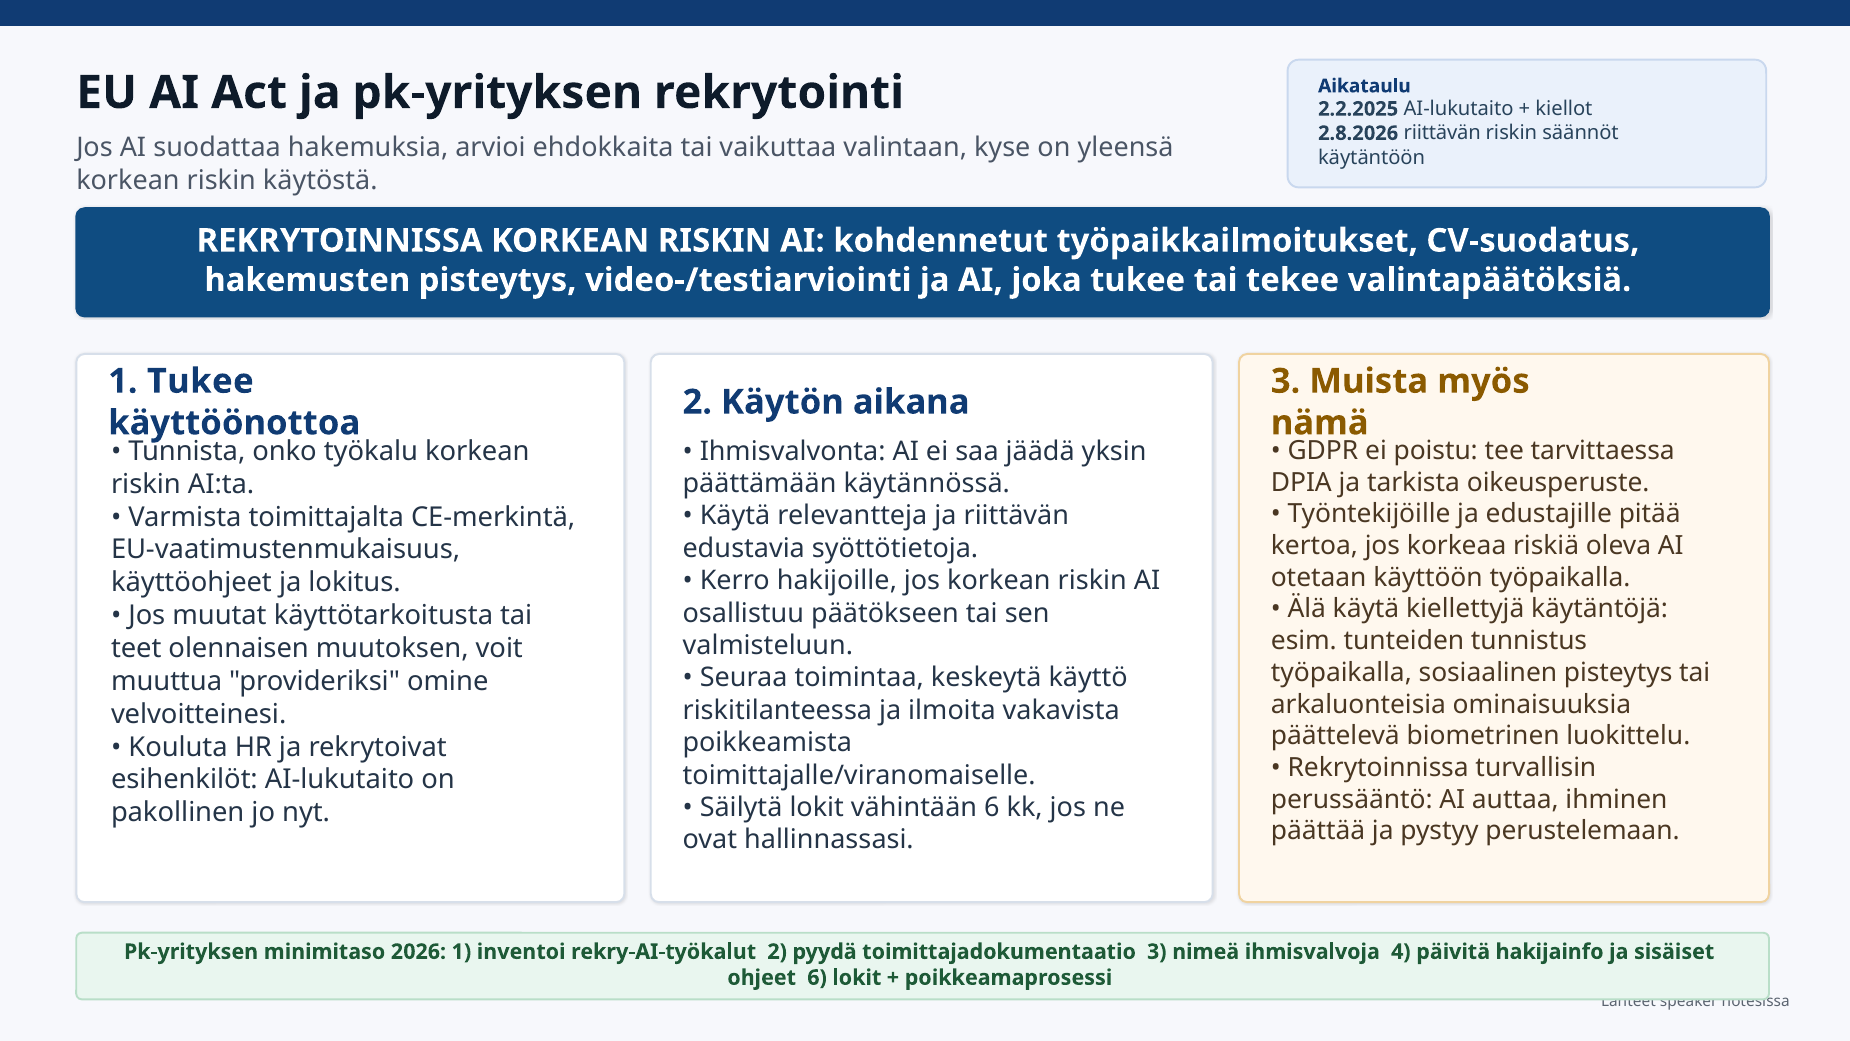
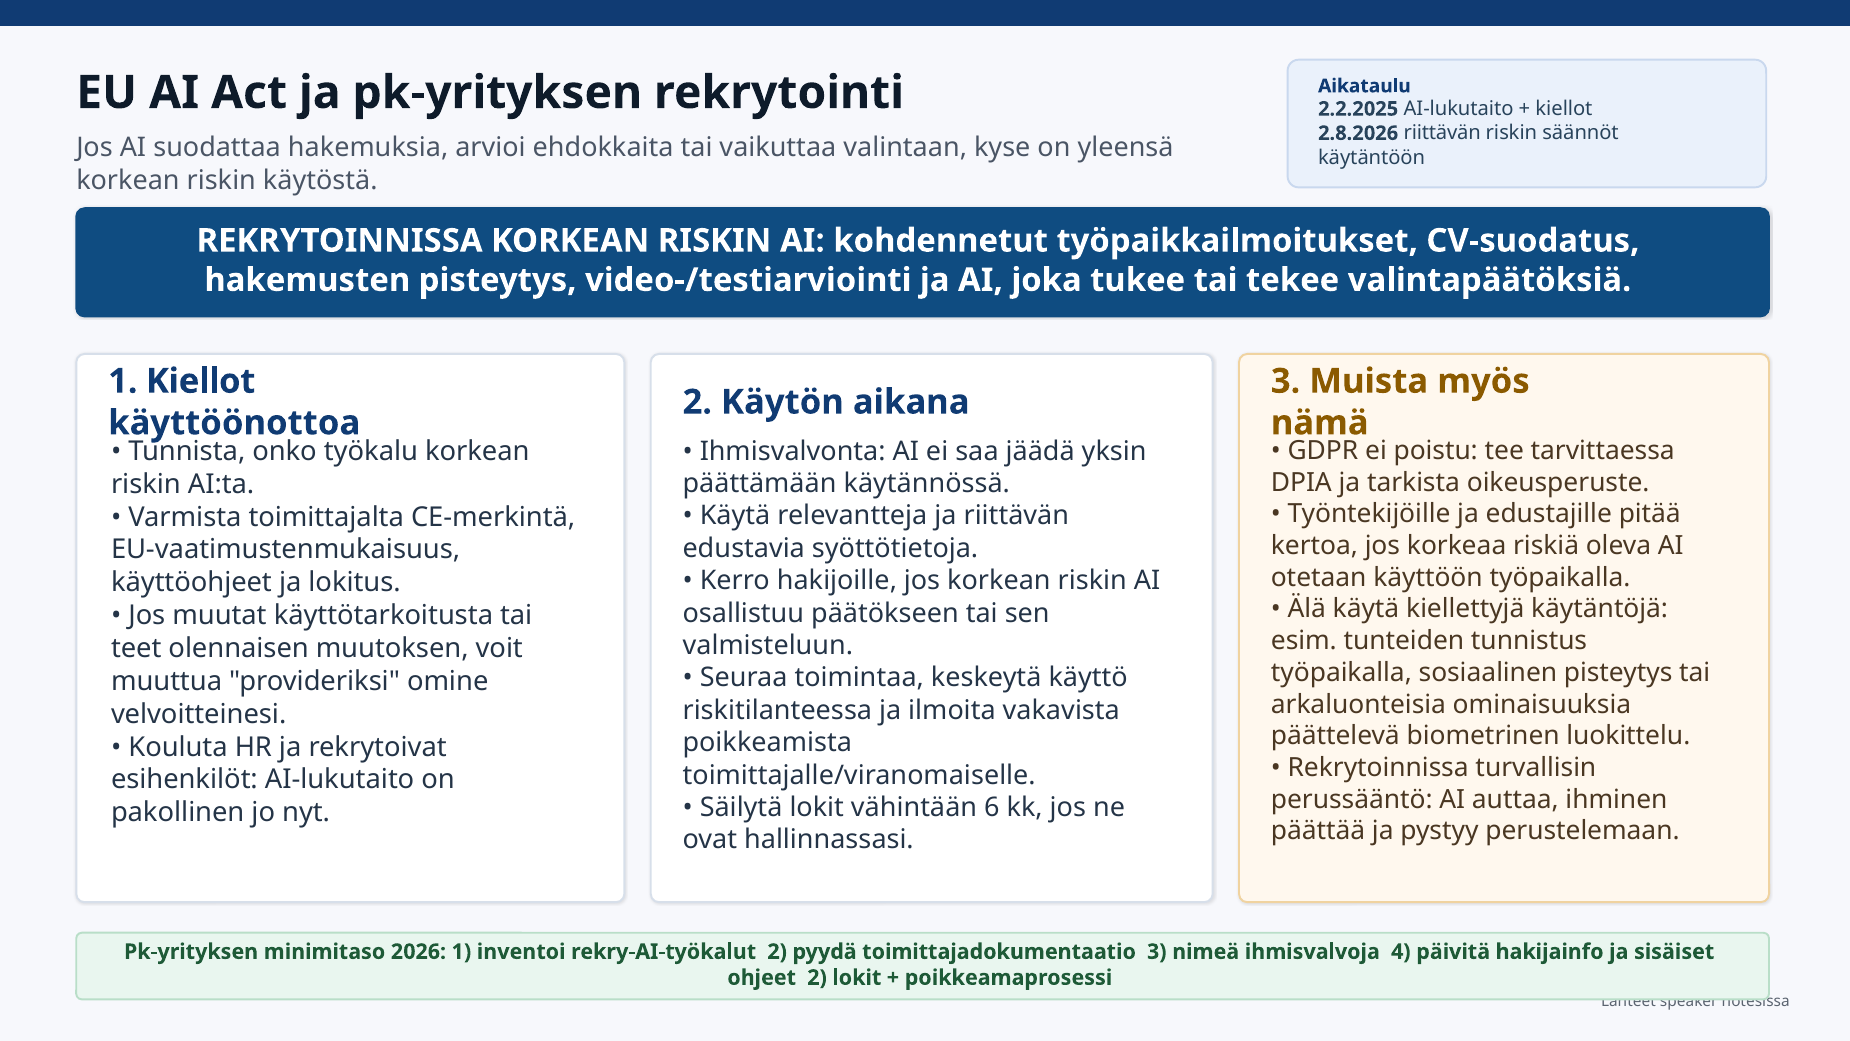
1 Tukee: Tukee -> Kiellot
ohjeet 6: 6 -> 2
